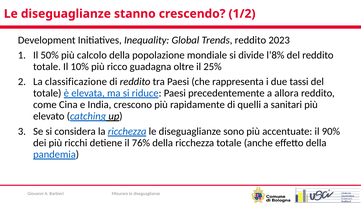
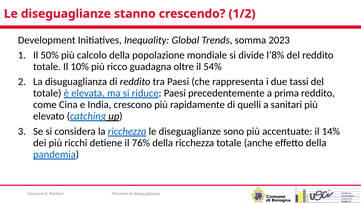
Trends reddito: reddito -> somma
25%: 25% -> 54%
classificazione: classificazione -> disuguaglianza
allora: allora -> prima
90%: 90% -> 14%
